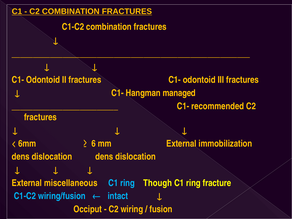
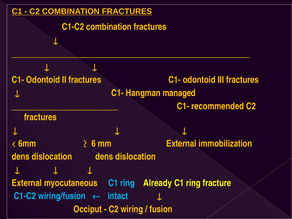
miscellaneous: miscellaneous -> myocutaneous
Though: Though -> Already
